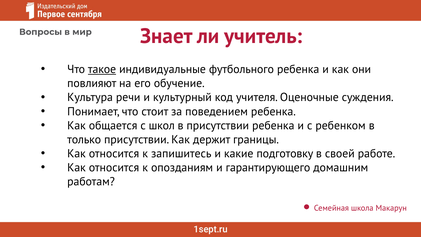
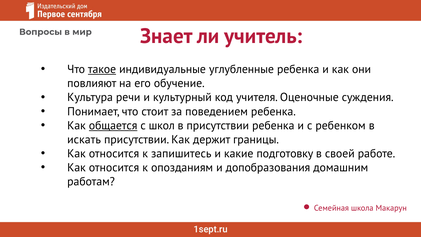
футбольного: футбольного -> углубленные
общается underline: none -> present
только: только -> искать
гарантирующего: гарантирующего -> допобразования
